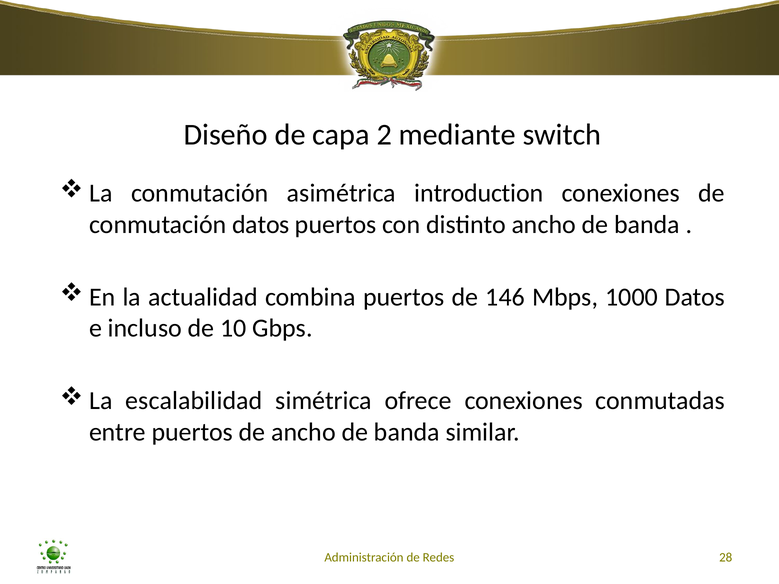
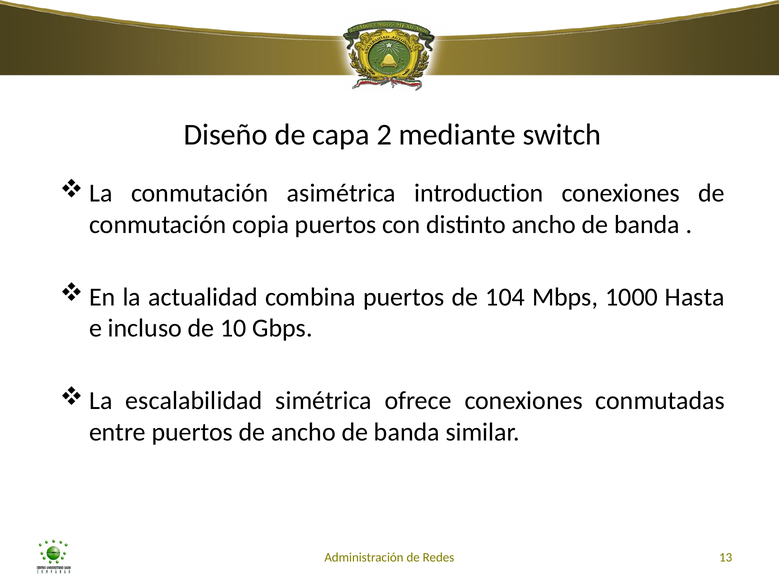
conmutación datos: datos -> copia
146: 146 -> 104
1000 Datos: Datos -> Hasta
28: 28 -> 13
